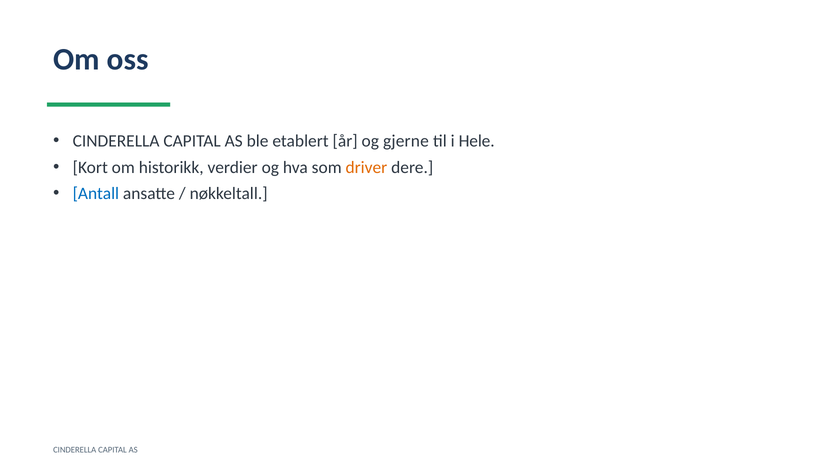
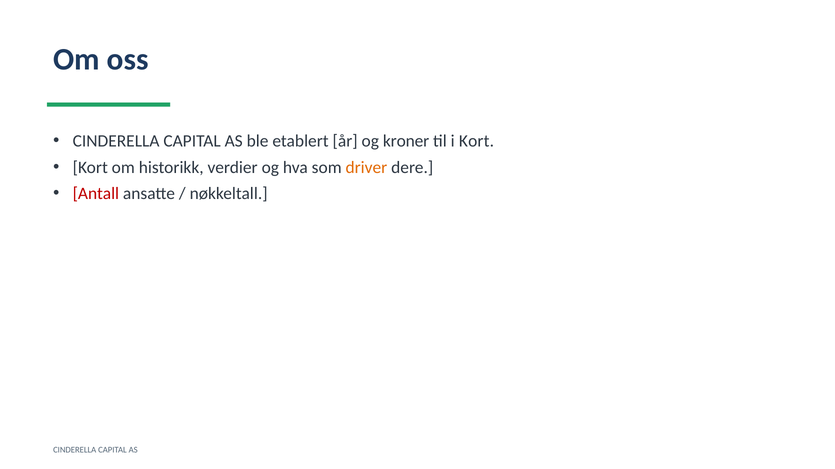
gjerne: gjerne -> kroner
i Hele: Hele -> Kort
Antall colour: blue -> red
